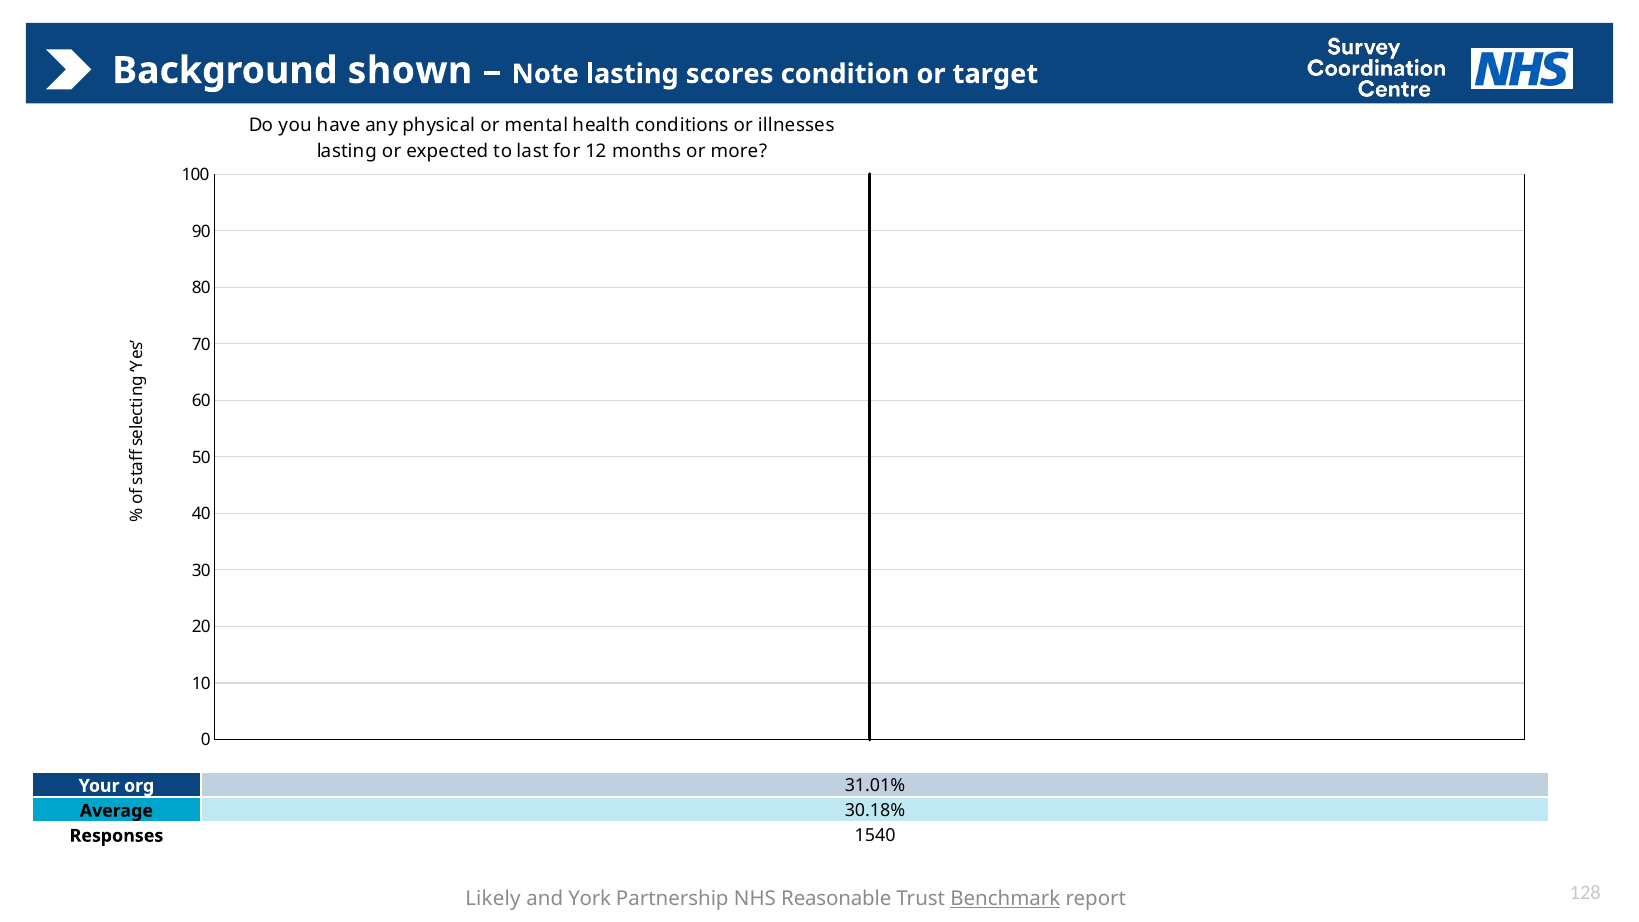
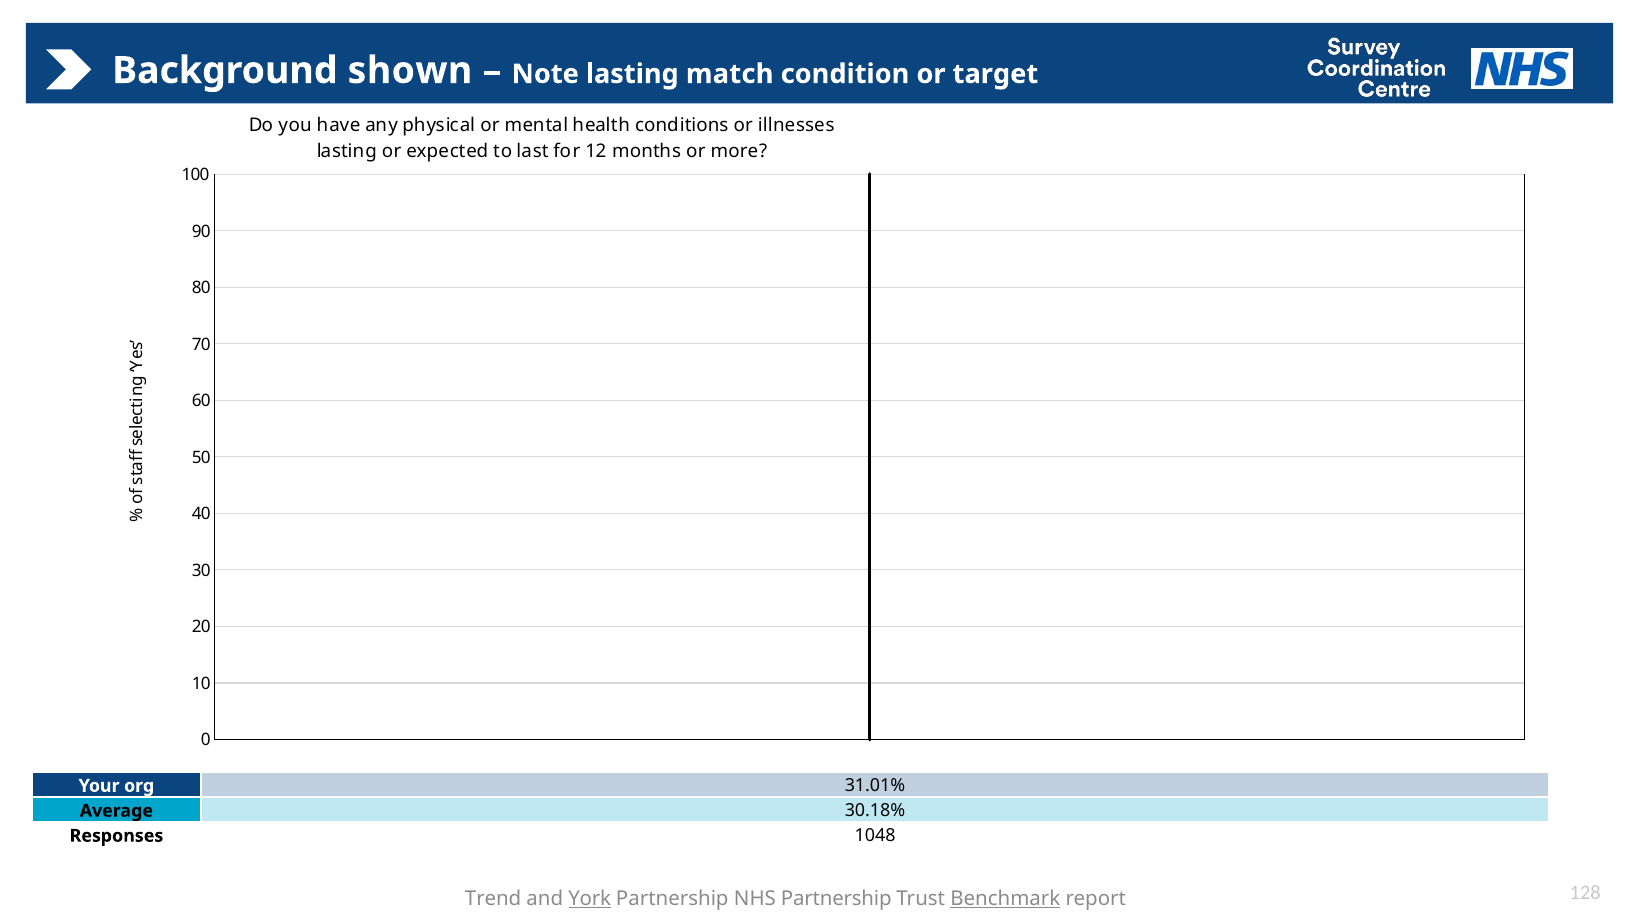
scores: scores -> match
1540: 1540 -> 1048
Likely: Likely -> Trend
York underline: none -> present
NHS Reasonable: Reasonable -> Partnership
